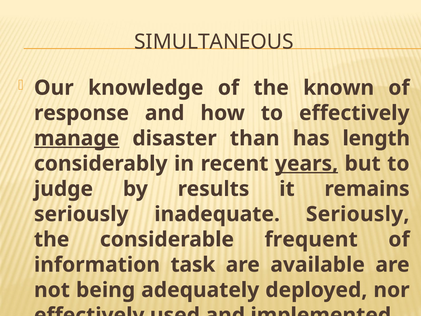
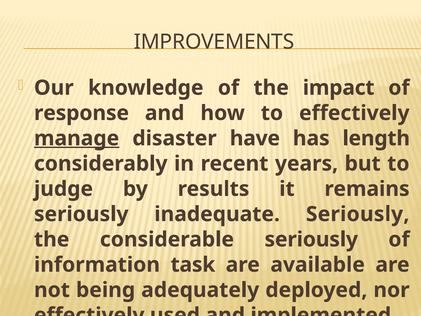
SIMULTANEOUS: SIMULTANEOUS -> IMPROVEMENTS
known: known -> impact
than: than -> have
years underline: present -> none
considerable frequent: frequent -> seriously
